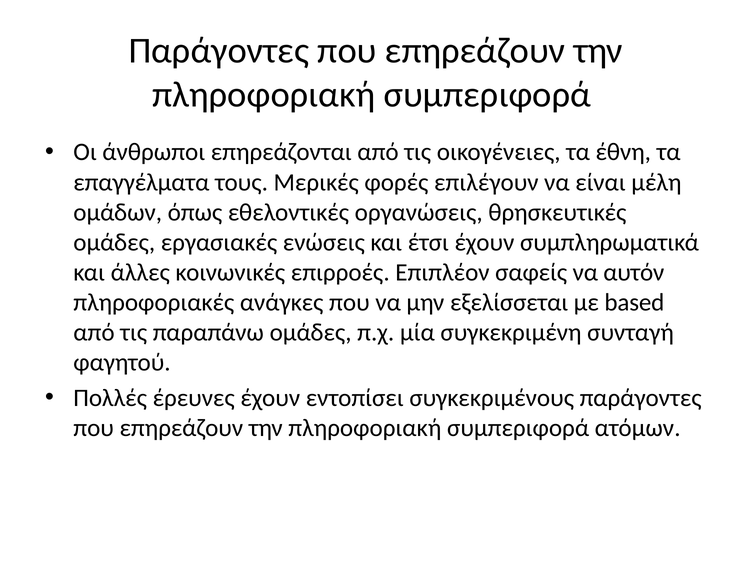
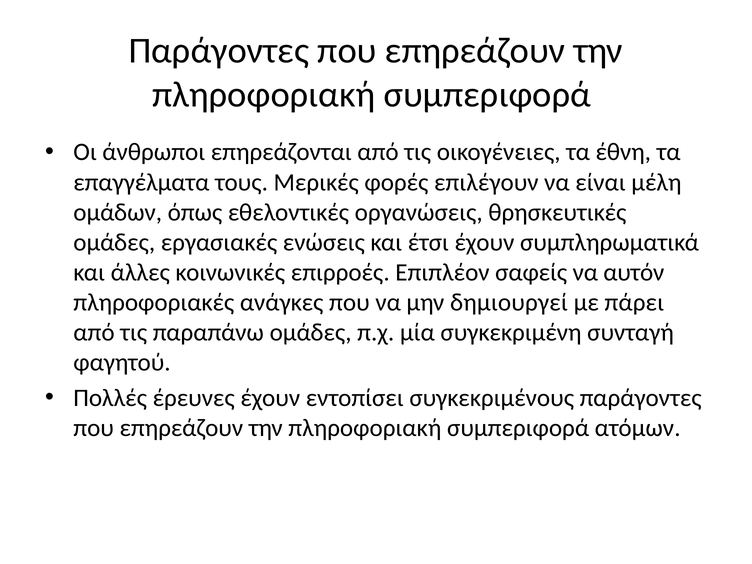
εξελίσσεται: εξελίσσεται -> δημιουργεί
based: based -> πάρει
